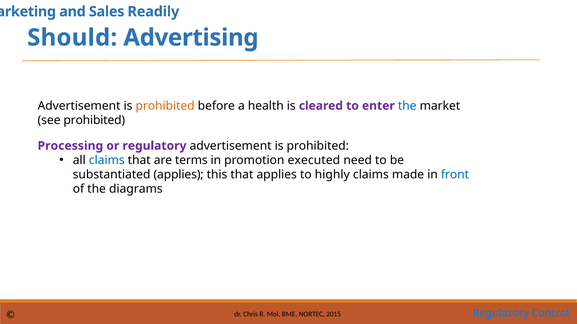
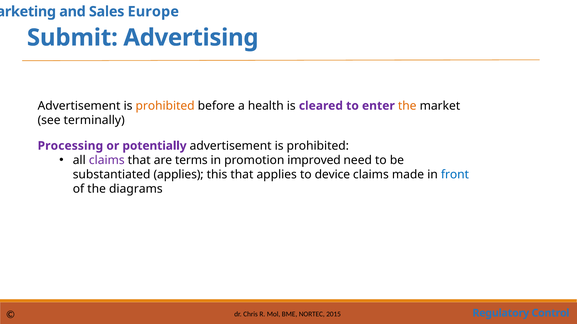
Readily: Readily -> Europe
Should: Should -> Submit
the at (407, 106) colour: blue -> orange
see prohibited: prohibited -> terminally
or regulatory: regulatory -> potentially
claims at (107, 160) colour: blue -> purple
executed: executed -> improved
highly: highly -> device
